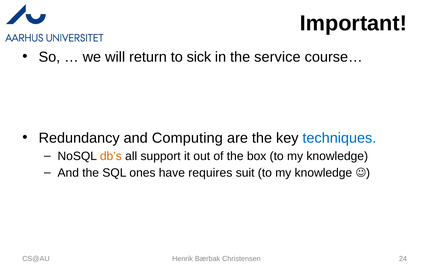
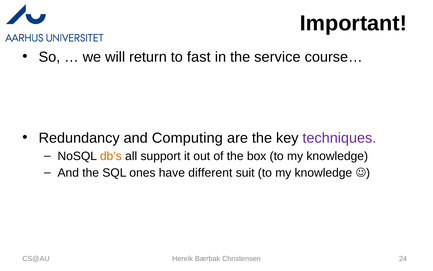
sick: sick -> fast
techniques colour: blue -> purple
requires: requires -> different
